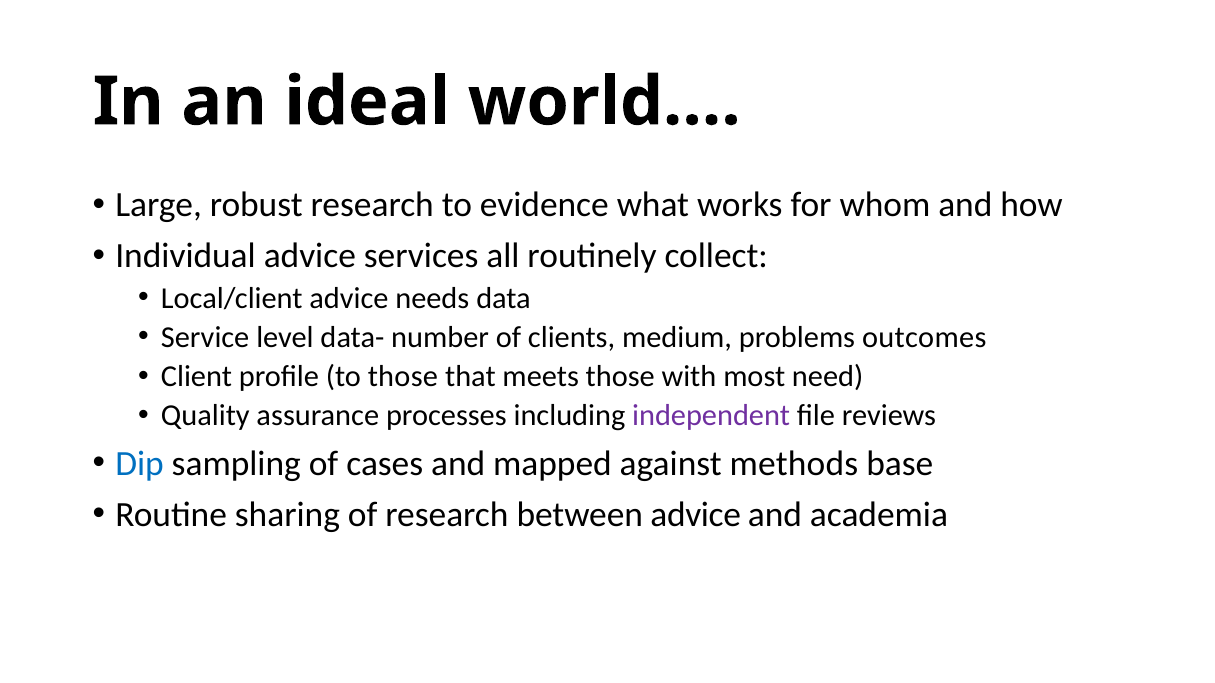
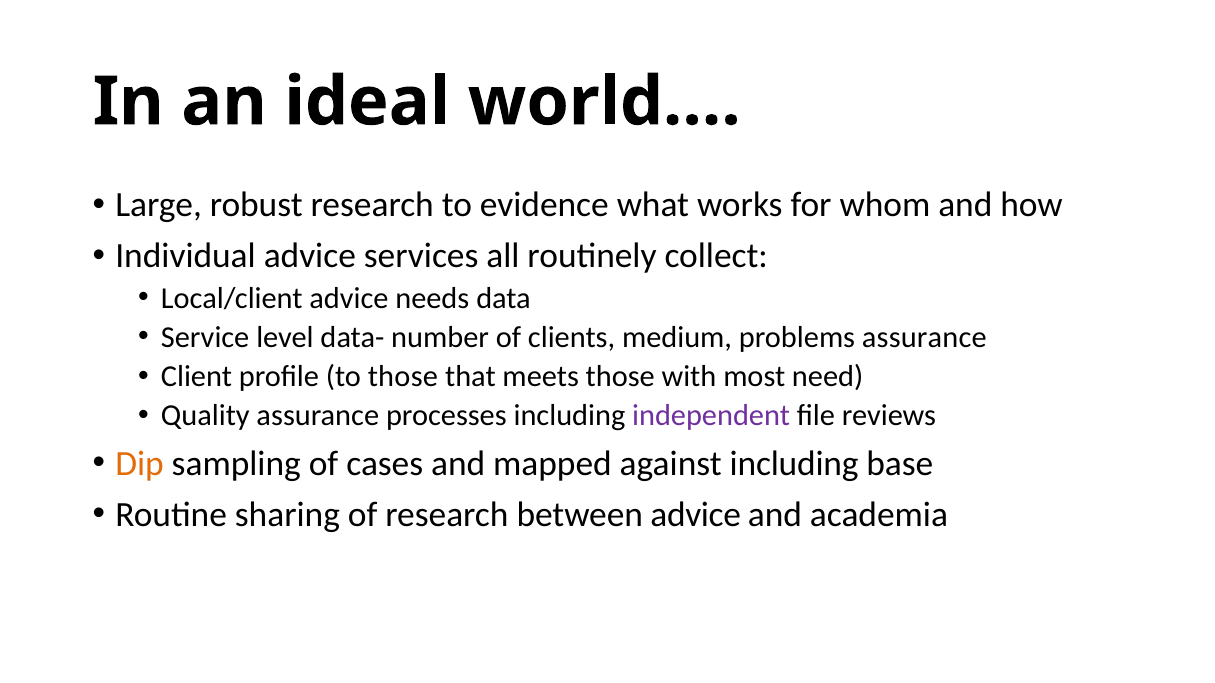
problems outcomes: outcomes -> assurance
Dip colour: blue -> orange
against methods: methods -> including
